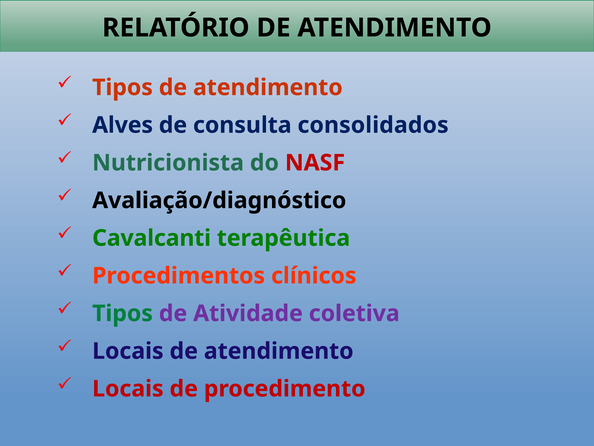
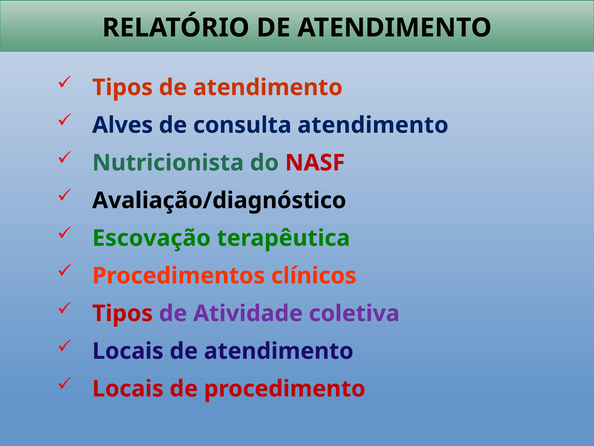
consulta consolidados: consolidados -> atendimento
Cavalcanti: Cavalcanti -> Escovação
Tipos at (123, 313) colour: green -> red
